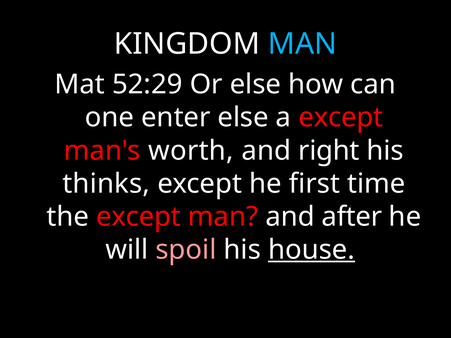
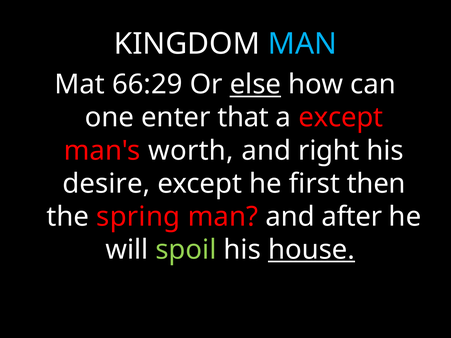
52:29: 52:29 -> 66:29
else at (255, 85) underline: none -> present
enter else: else -> that
thinks: thinks -> desire
time: time -> then
the except: except -> spring
spoil colour: pink -> light green
